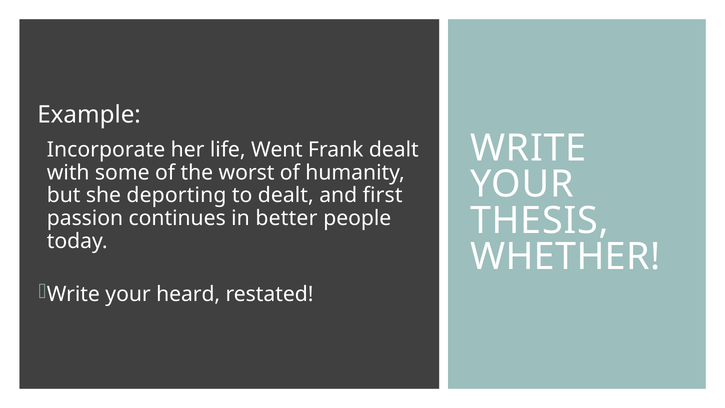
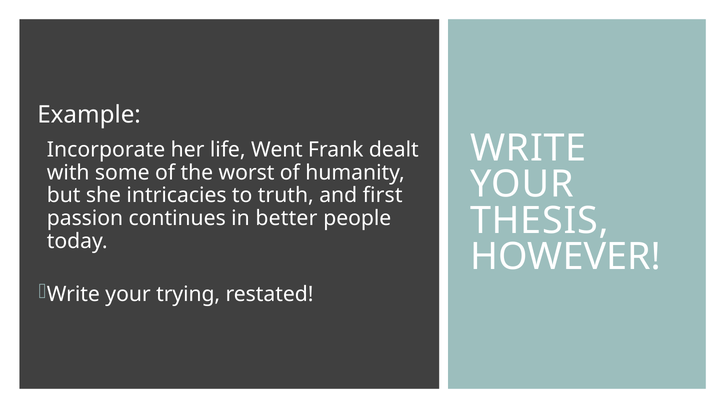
deporting: deporting -> intricacies
to dealt: dealt -> truth
WHETHER: WHETHER -> HOWEVER
heard: heard -> trying
